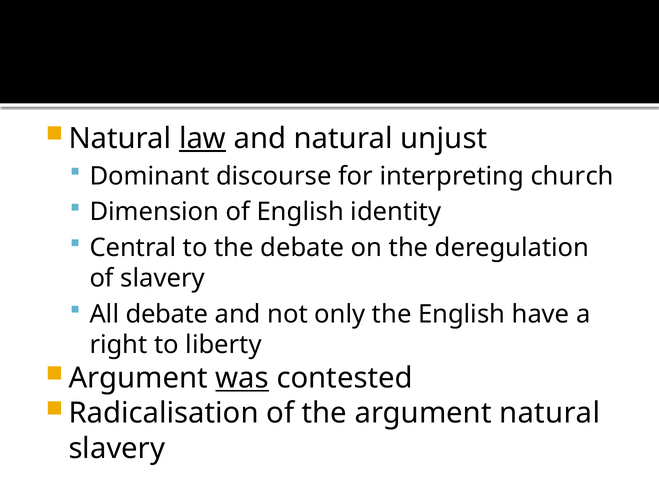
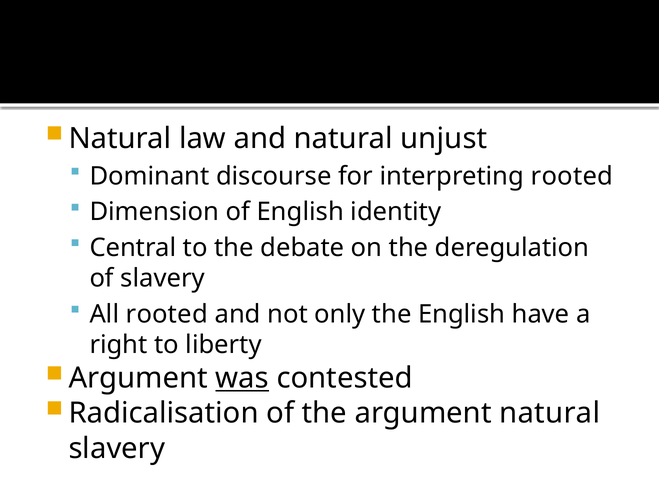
law underline: present -> none
interpreting church: church -> rooted
All debate: debate -> rooted
